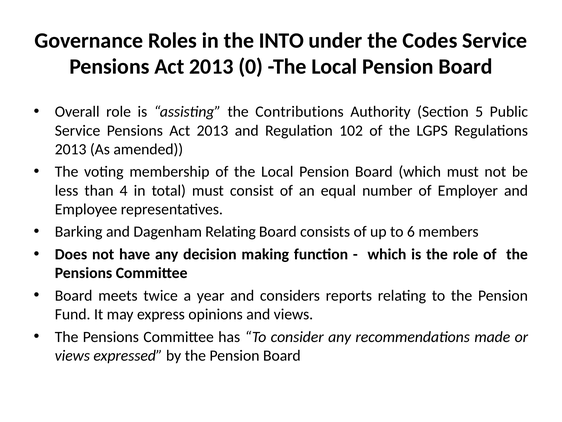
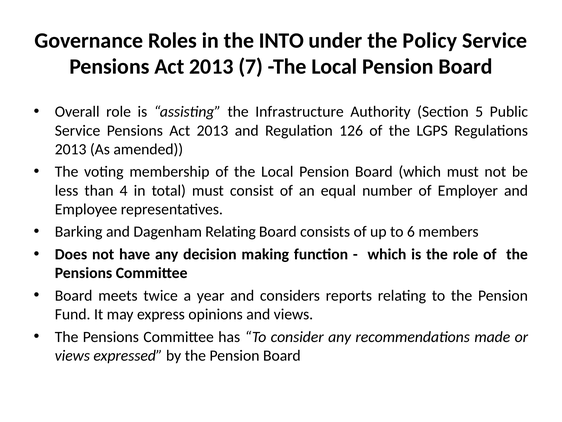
Codes: Codes -> Policy
0: 0 -> 7
Contributions: Contributions -> Infrastructure
102: 102 -> 126
